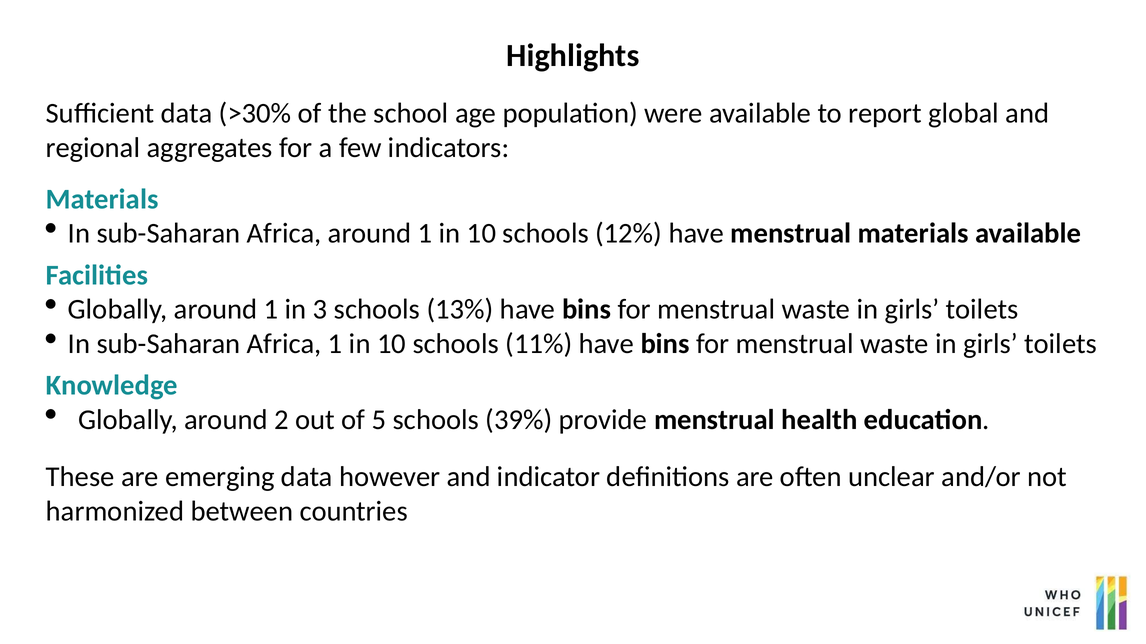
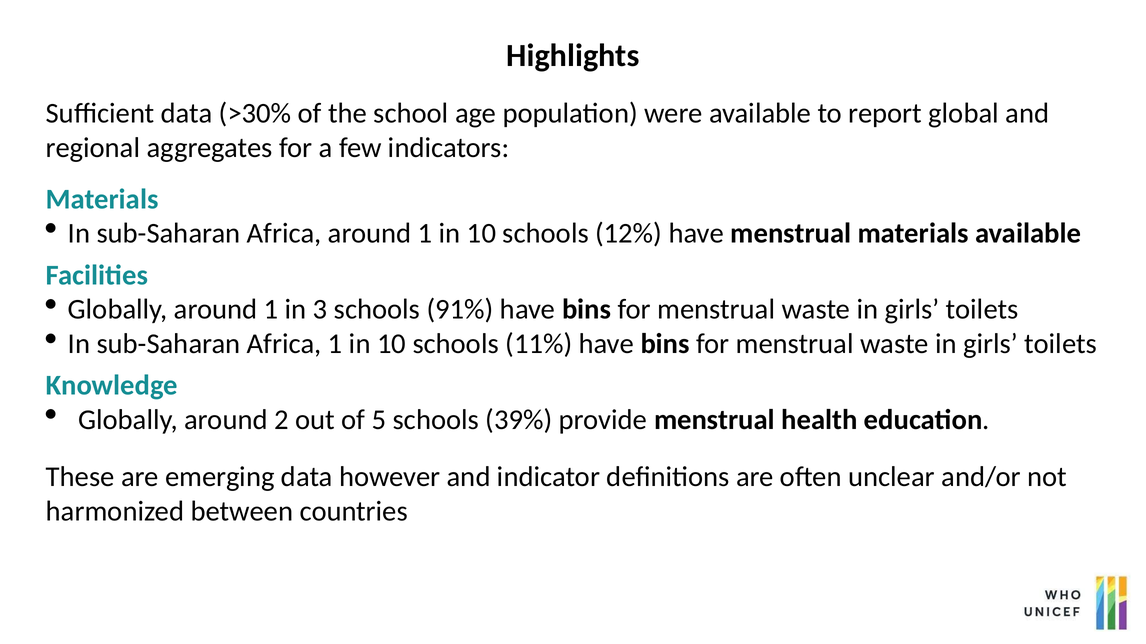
13%: 13% -> 91%
